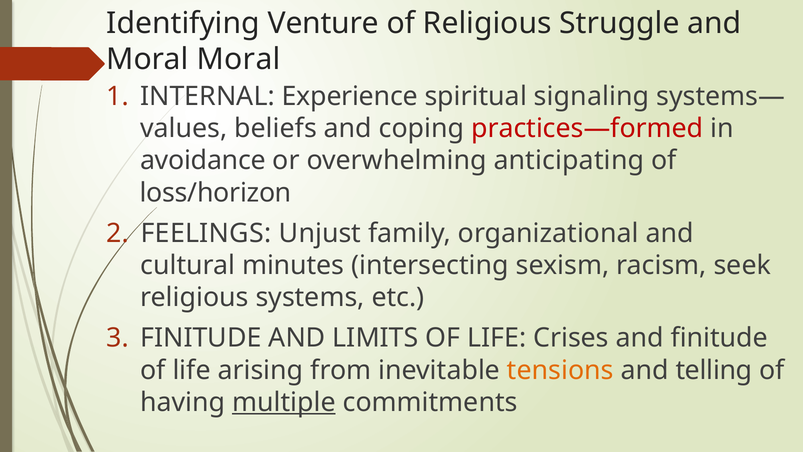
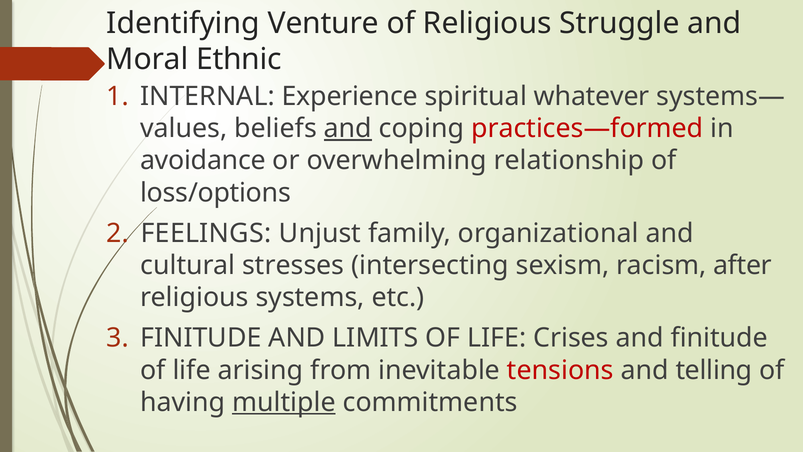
Moral Moral: Moral -> Ethnic
signaling: signaling -> whatever
and at (348, 128) underline: none -> present
anticipating: anticipating -> relationship
loss/horizon: loss/horizon -> loss/options
minutes: minutes -> stresses
seek: seek -> after
tensions colour: orange -> red
